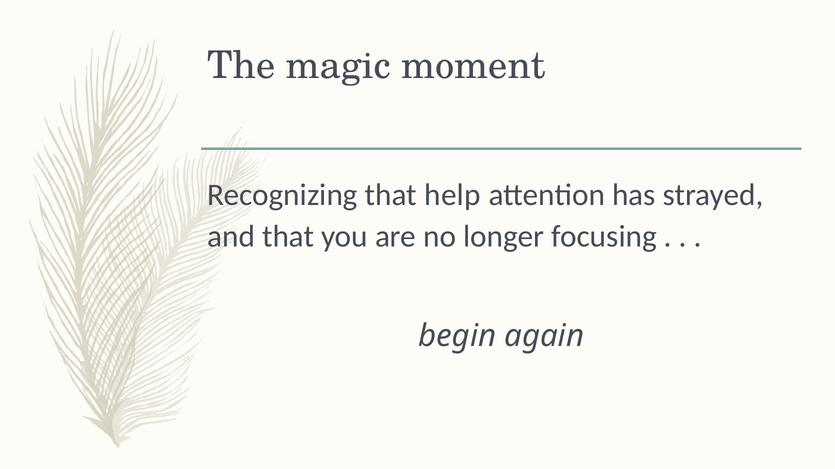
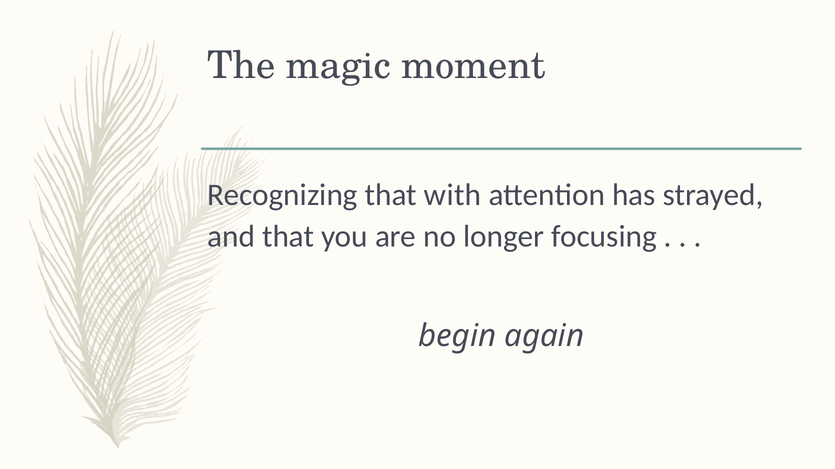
help: help -> with
